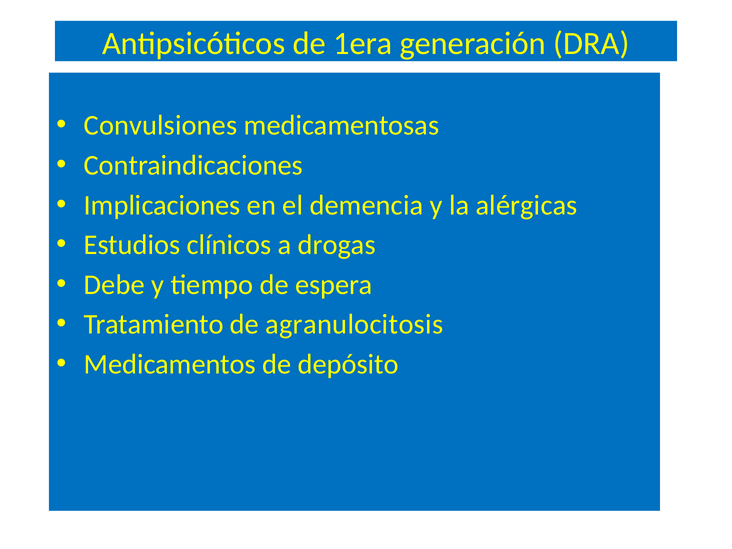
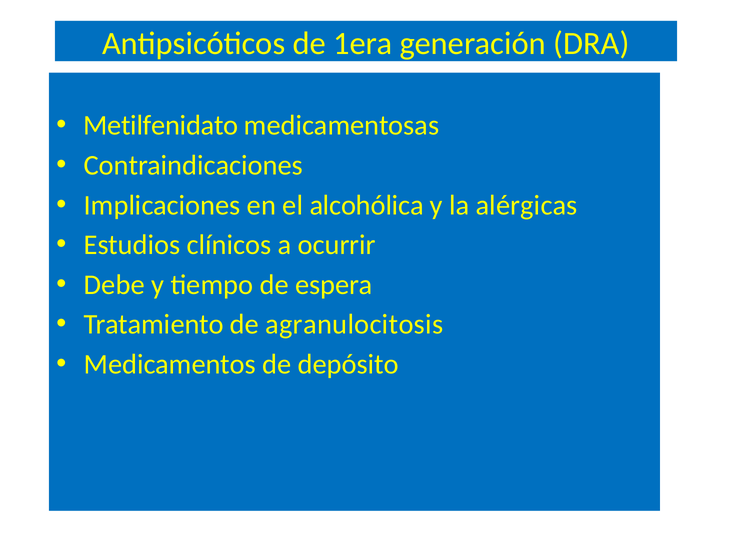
Convulsiones: Convulsiones -> Metilfenidato
demencia: demencia -> alcohólica
drogas: drogas -> ocurrir
